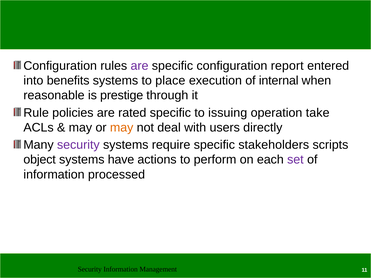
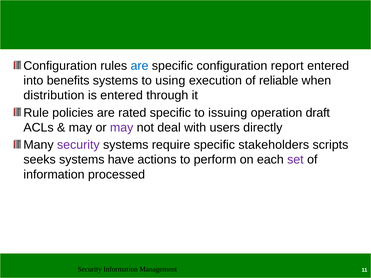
are at (140, 66) colour: purple -> blue
place: place -> using
internal: internal -> reliable
reasonable: reasonable -> distribution
is prestige: prestige -> entered
take: take -> draft
may at (122, 128) colour: orange -> purple
object: object -> seeks
